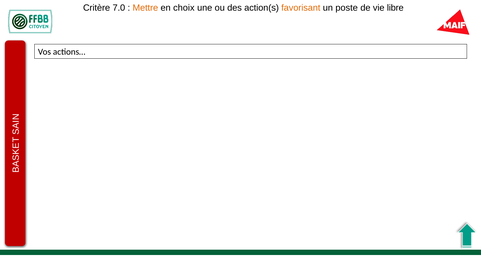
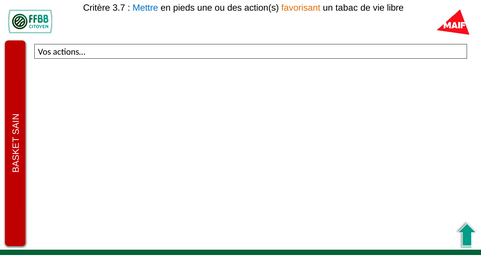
7.0: 7.0 -> 3.7
Mettre colour: orange -> blue
choix: choix -> pieds
poste: poste -> tabac
